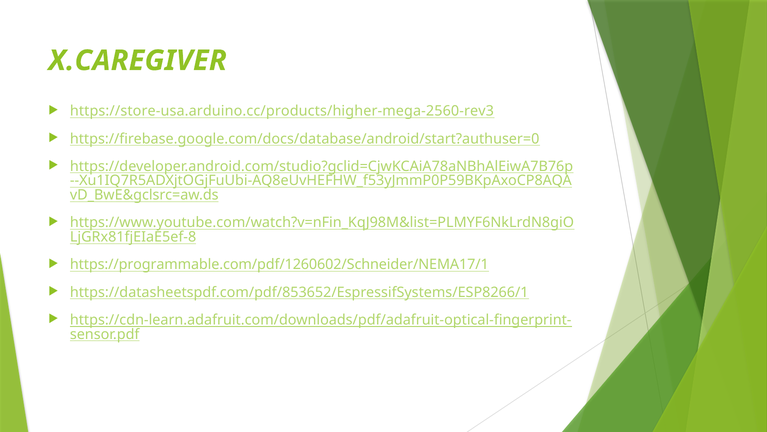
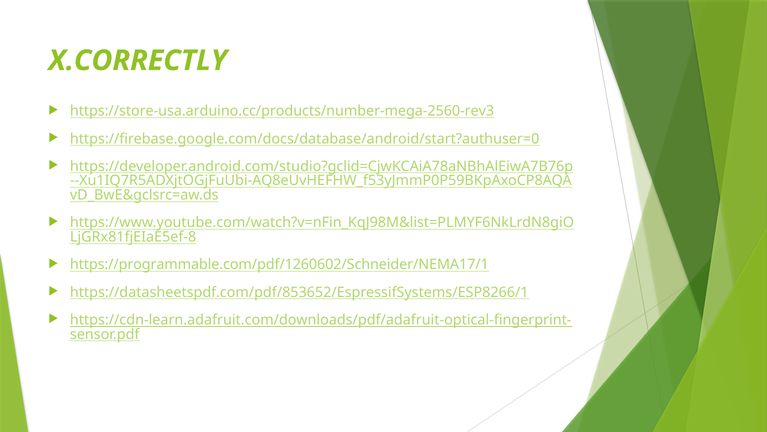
X.CAREGIVER: X.CAREGIVER -> X.CORRECTLY
https://store-usa.arduino.cc/products/higher-mega-2560-rev3: https://store-usa.arduino.cc/products/higher-mega-2560-rev3 -> https://store-usa.arduino.cc/products/number-mega-2560-rev3
